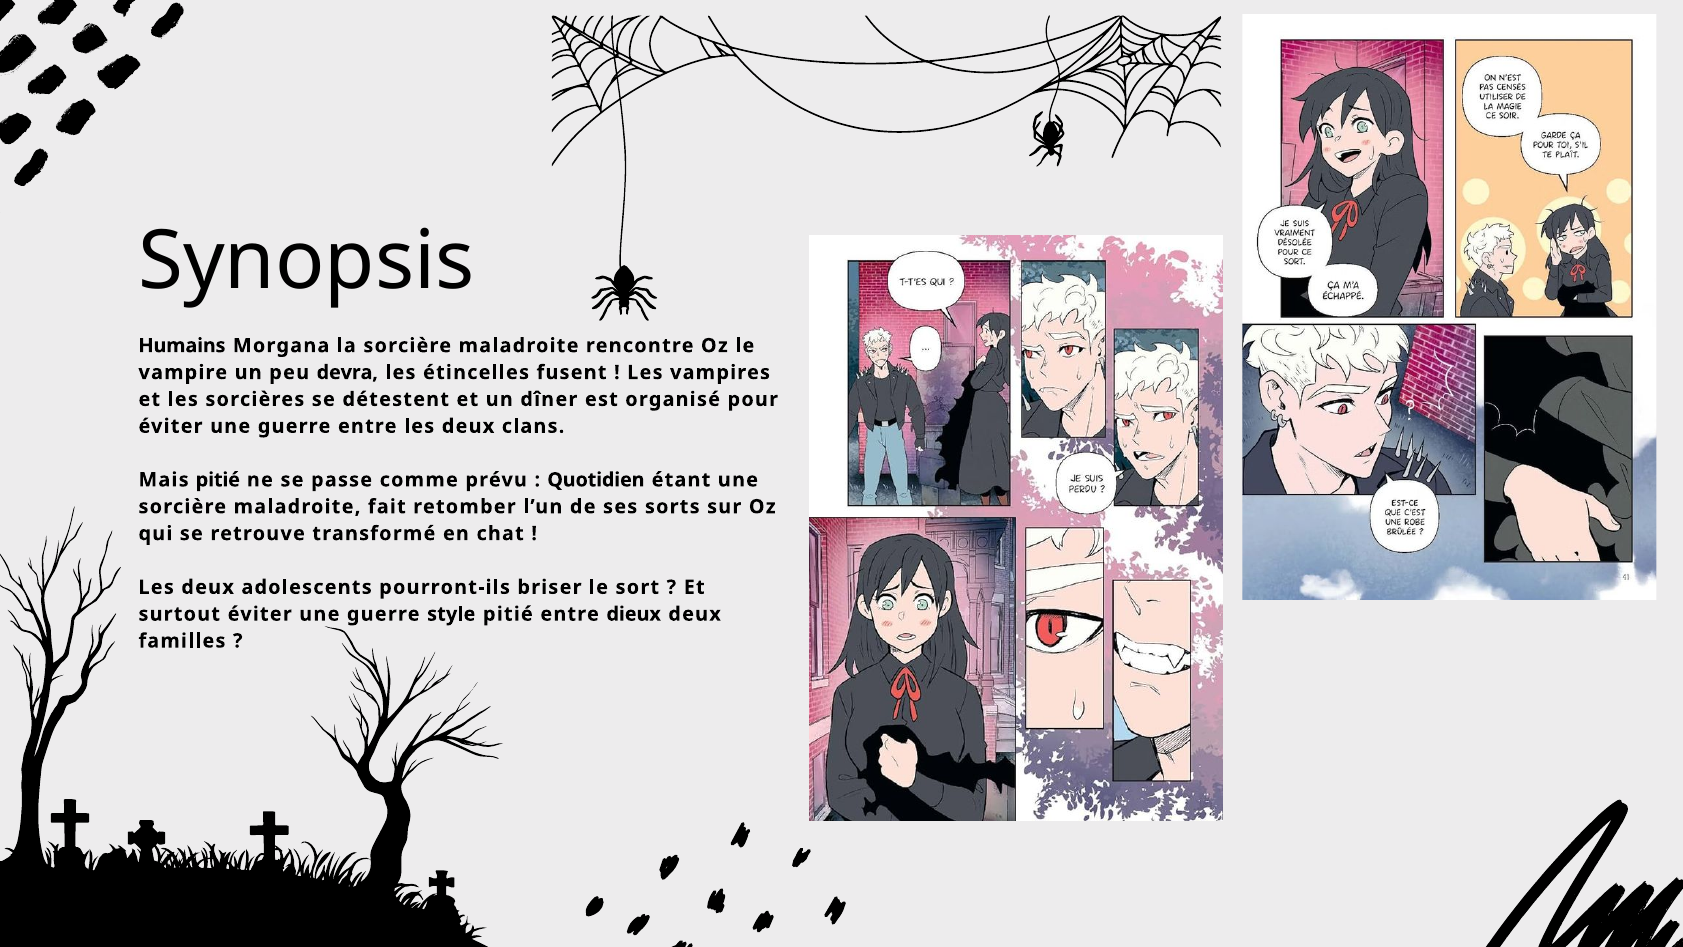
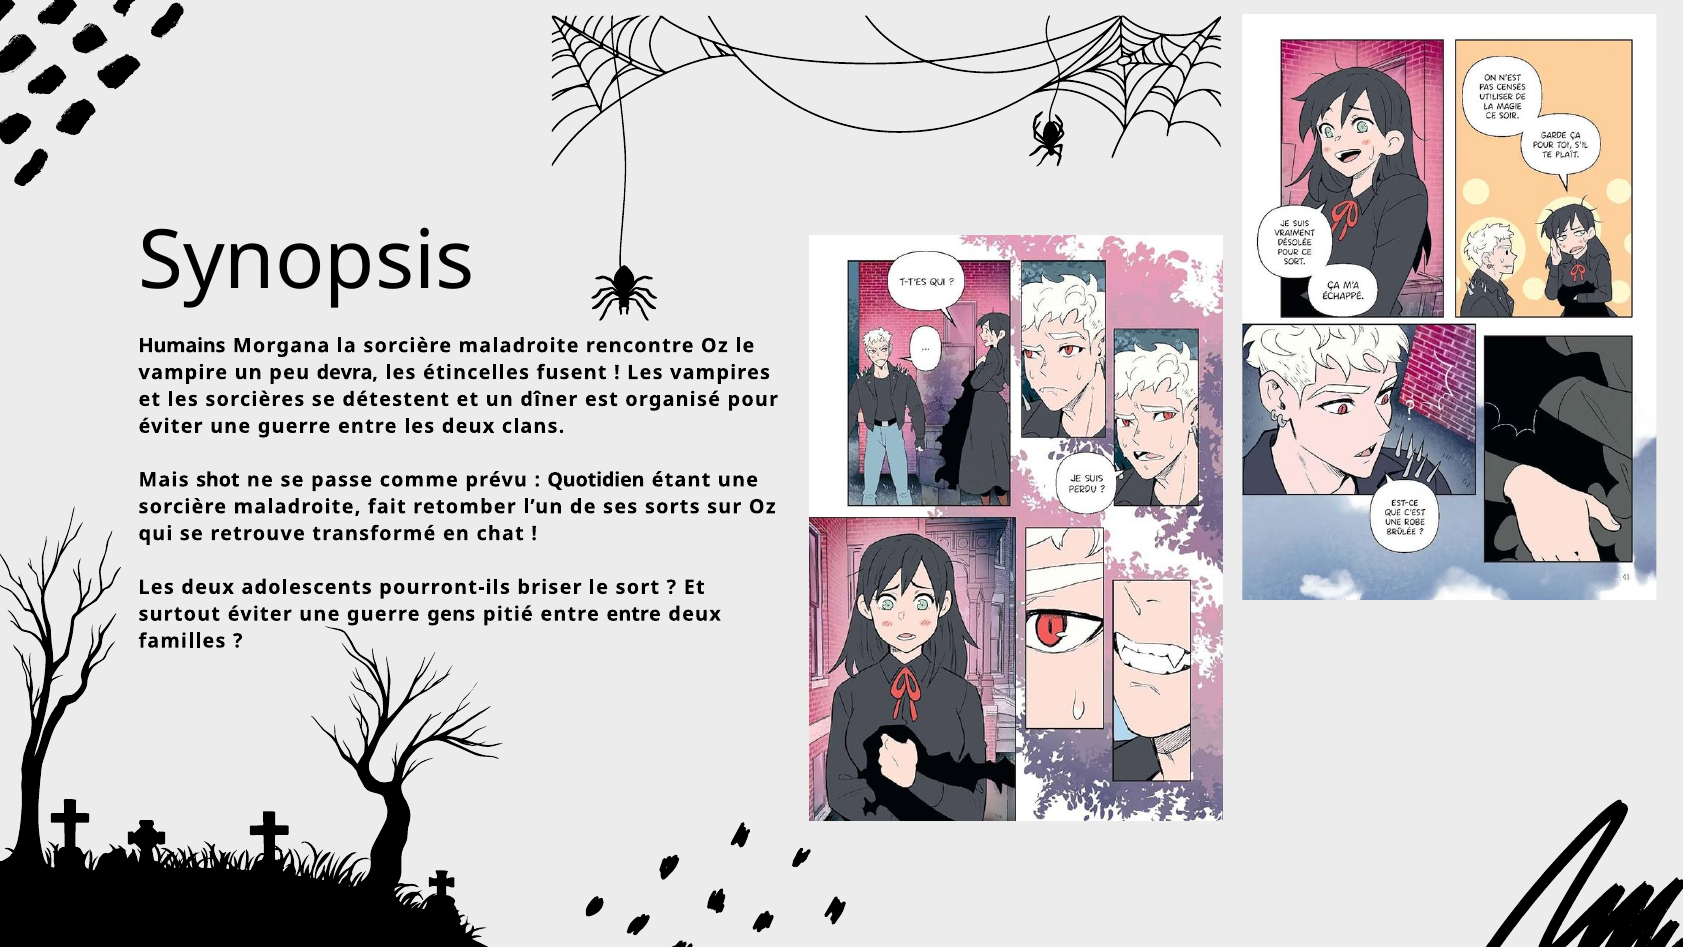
Mais pitié: pitié -> shot
style: style -> gens
entre dieux: dieux -> entre
